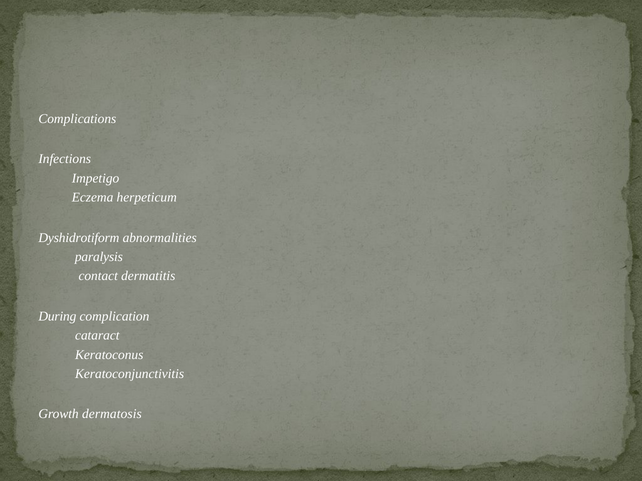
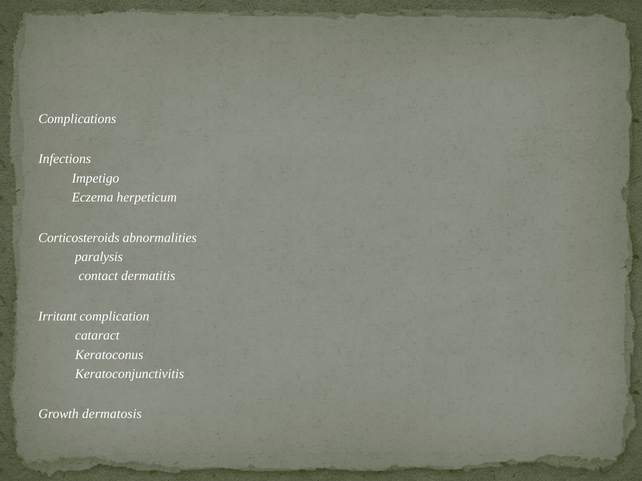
Dyshidrotiform: Dyshidrotiform -> Corticosteroids
During: During -> Irritant
